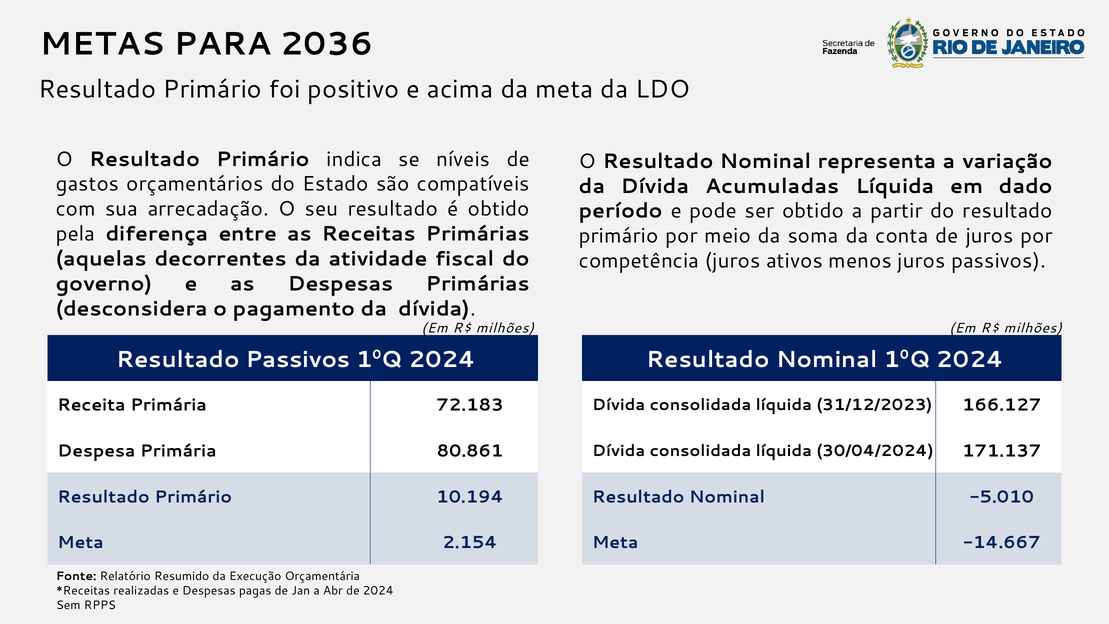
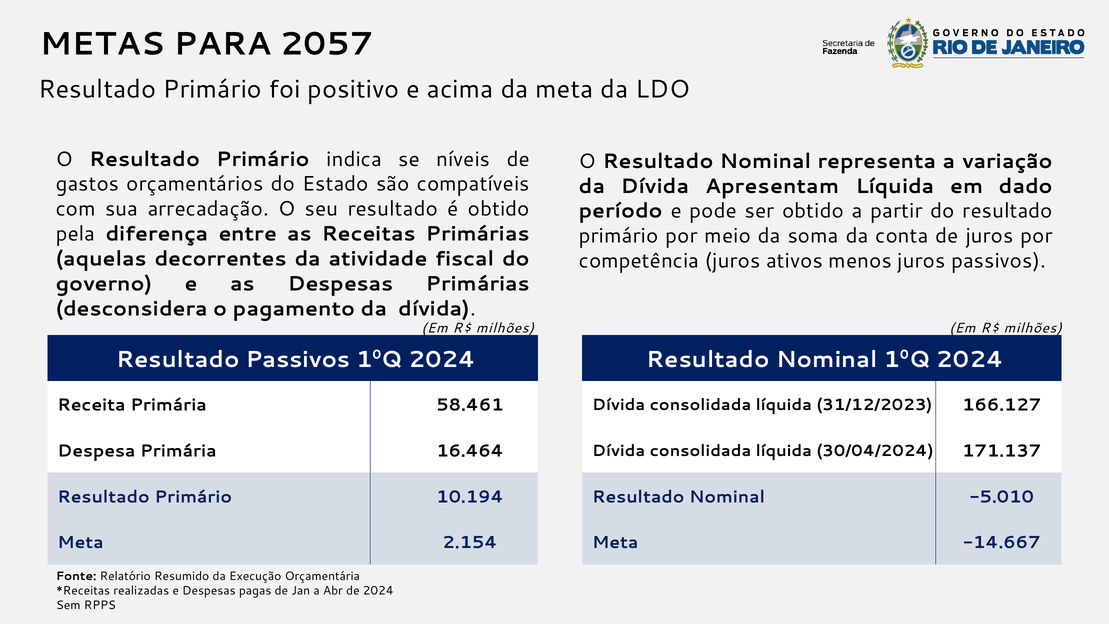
2036: 2036 -> 2057
Acumuladas: Acumuladas -> Apresentam
72.183: 72.183 -> 58.461
80.861: 80.861 -> 16.464
